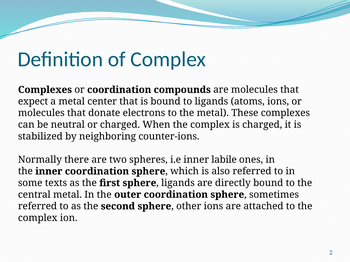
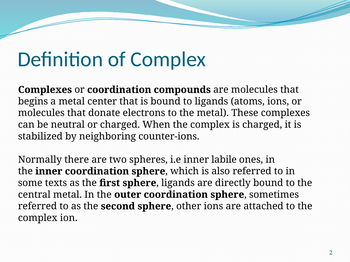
expect: expect -> begins
